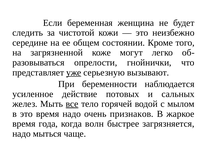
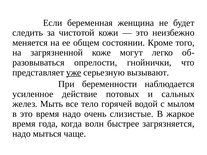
середине: середине -> меняется
все underline: present -> none
признаков: признаков -> слизистые
